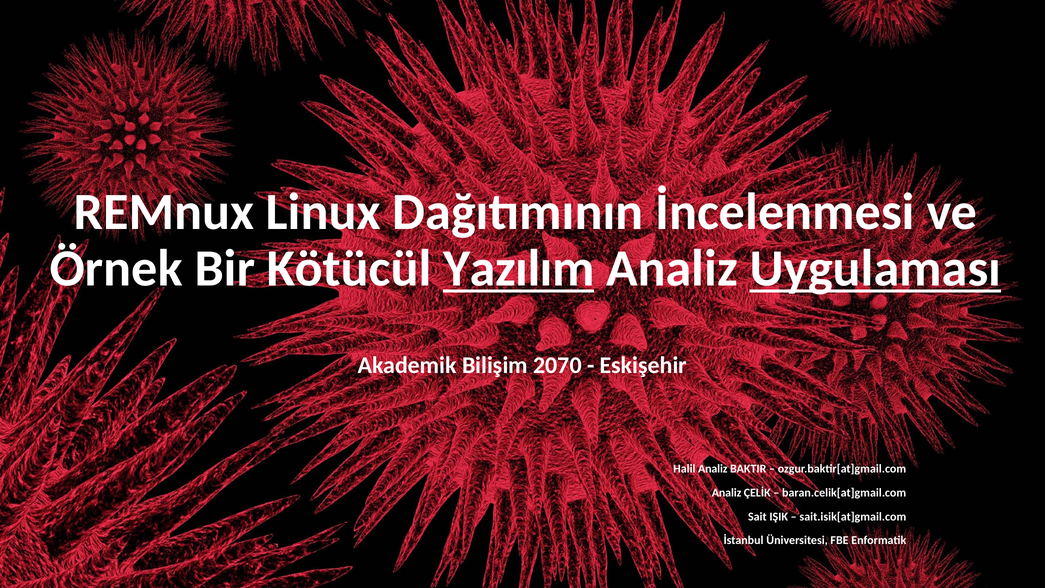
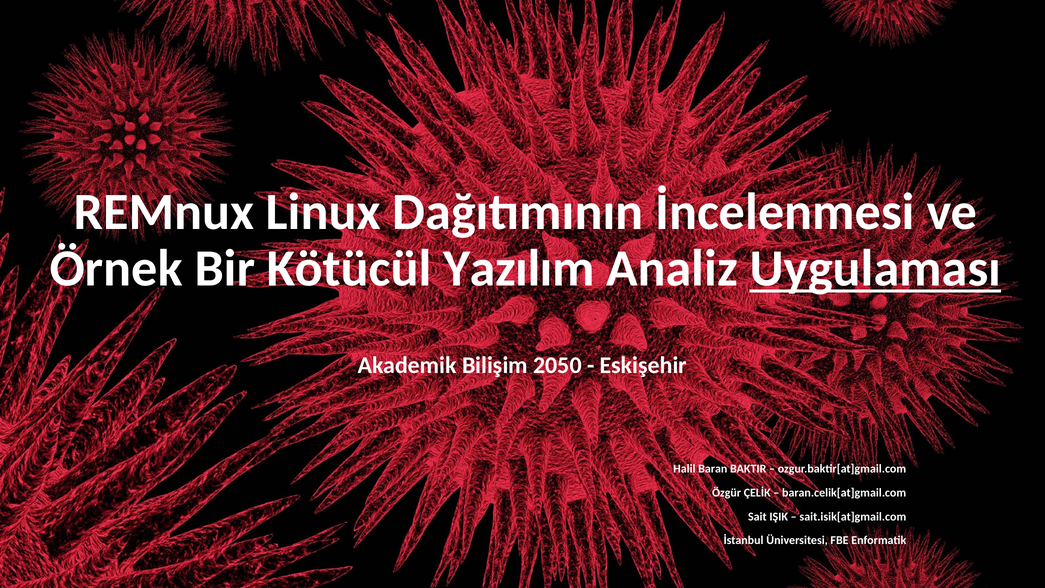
Yazılım underline: present -> none
2070: 2070 -> 2050
Halil Analiz: Analiz -> Baran
Analiz at (727, 493): Analiz -> Özgür
